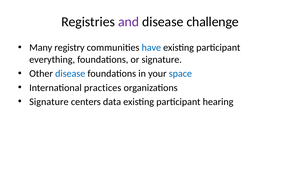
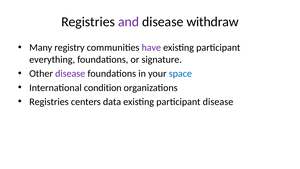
challenge: challenge -> withdraw
have colour: blue -> purple
disease at (70, 74) colour: blue -> purple
practices: practices -> condition
Signature at (49, 102): Signature -> Registries
participant hearing: hearing -> disease
